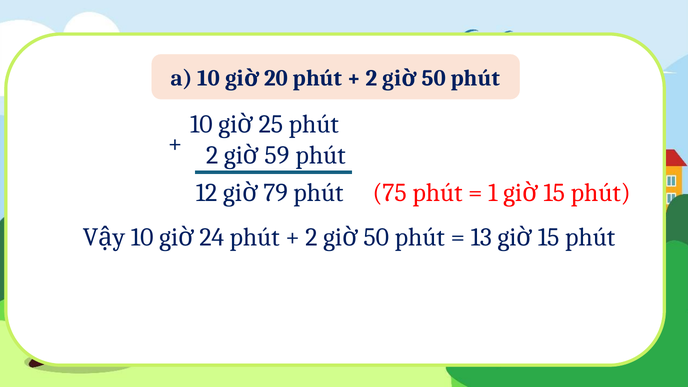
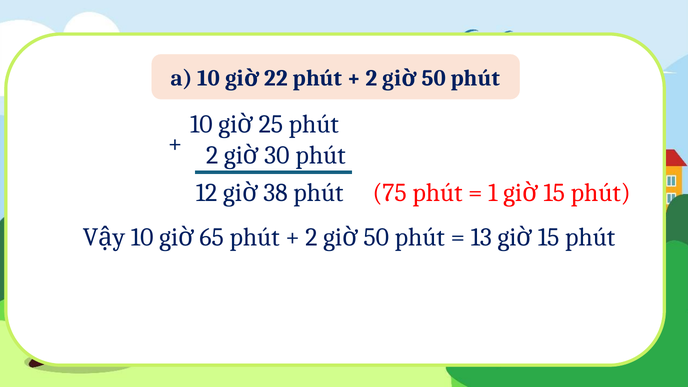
20: 20 -> 22
59: 59 -> 30
79: 79 -> 38
24: 24 -> 65
